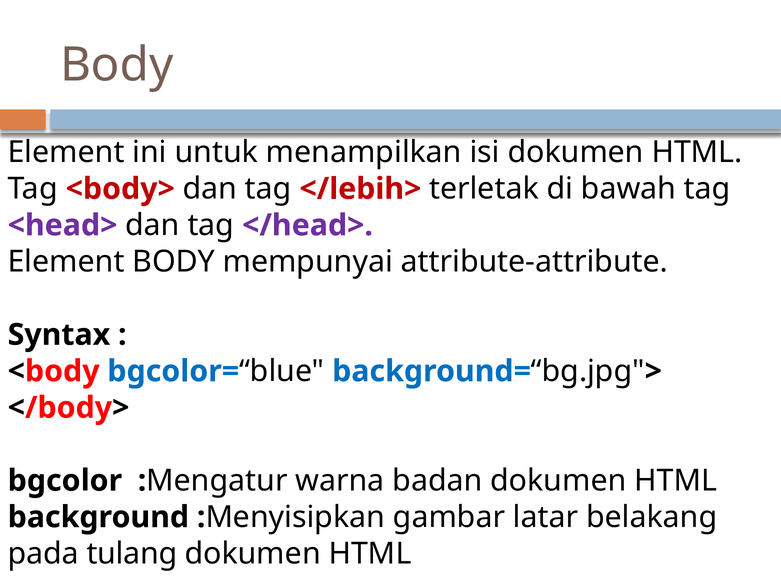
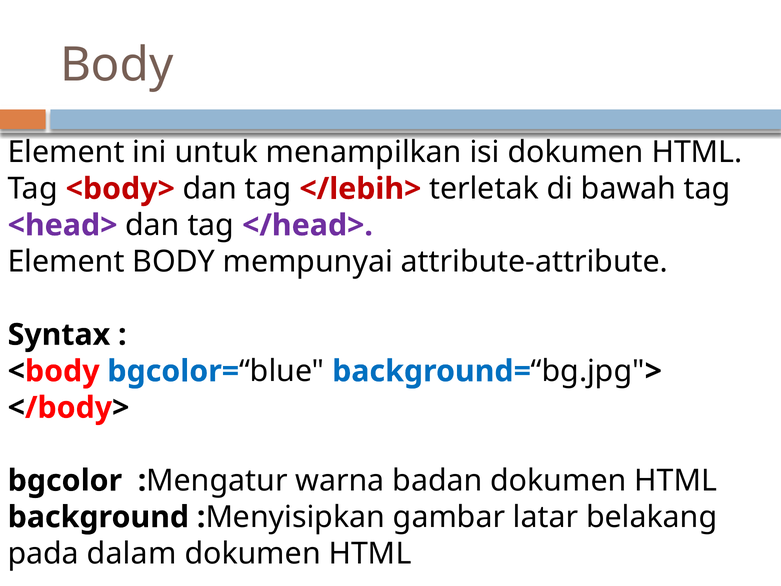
tulang: tulang -> dalam
